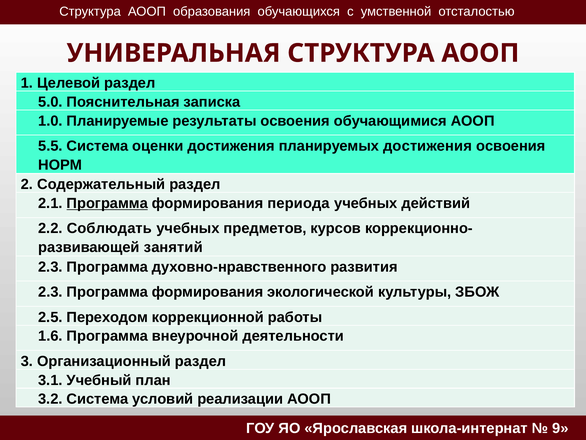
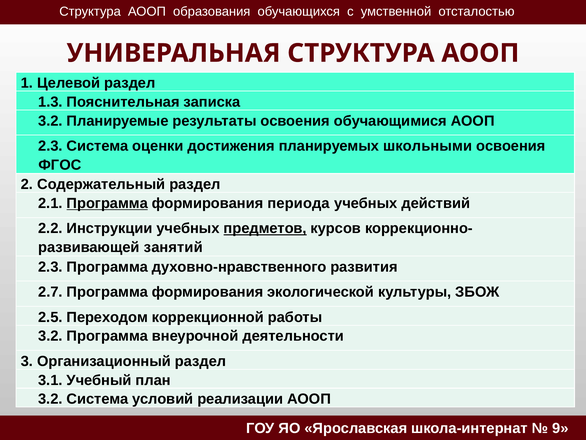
5.0: 5.0 -> 1.3
1.0 at (50, 121): 1.0 -> 3.2
5.5 at (50, 146): 5.5 -> 2.3
планируемых достижения: достижения -> школьными
НОРМ: НОРМ -> ФГОС
Соблюдать: Соблюдать -> Инструкции
предметов underline: none -> present
2.3 at (50, 292): 2.3 -> 2.7
1.6 at (50, 336): 1.6 -> 3.2
